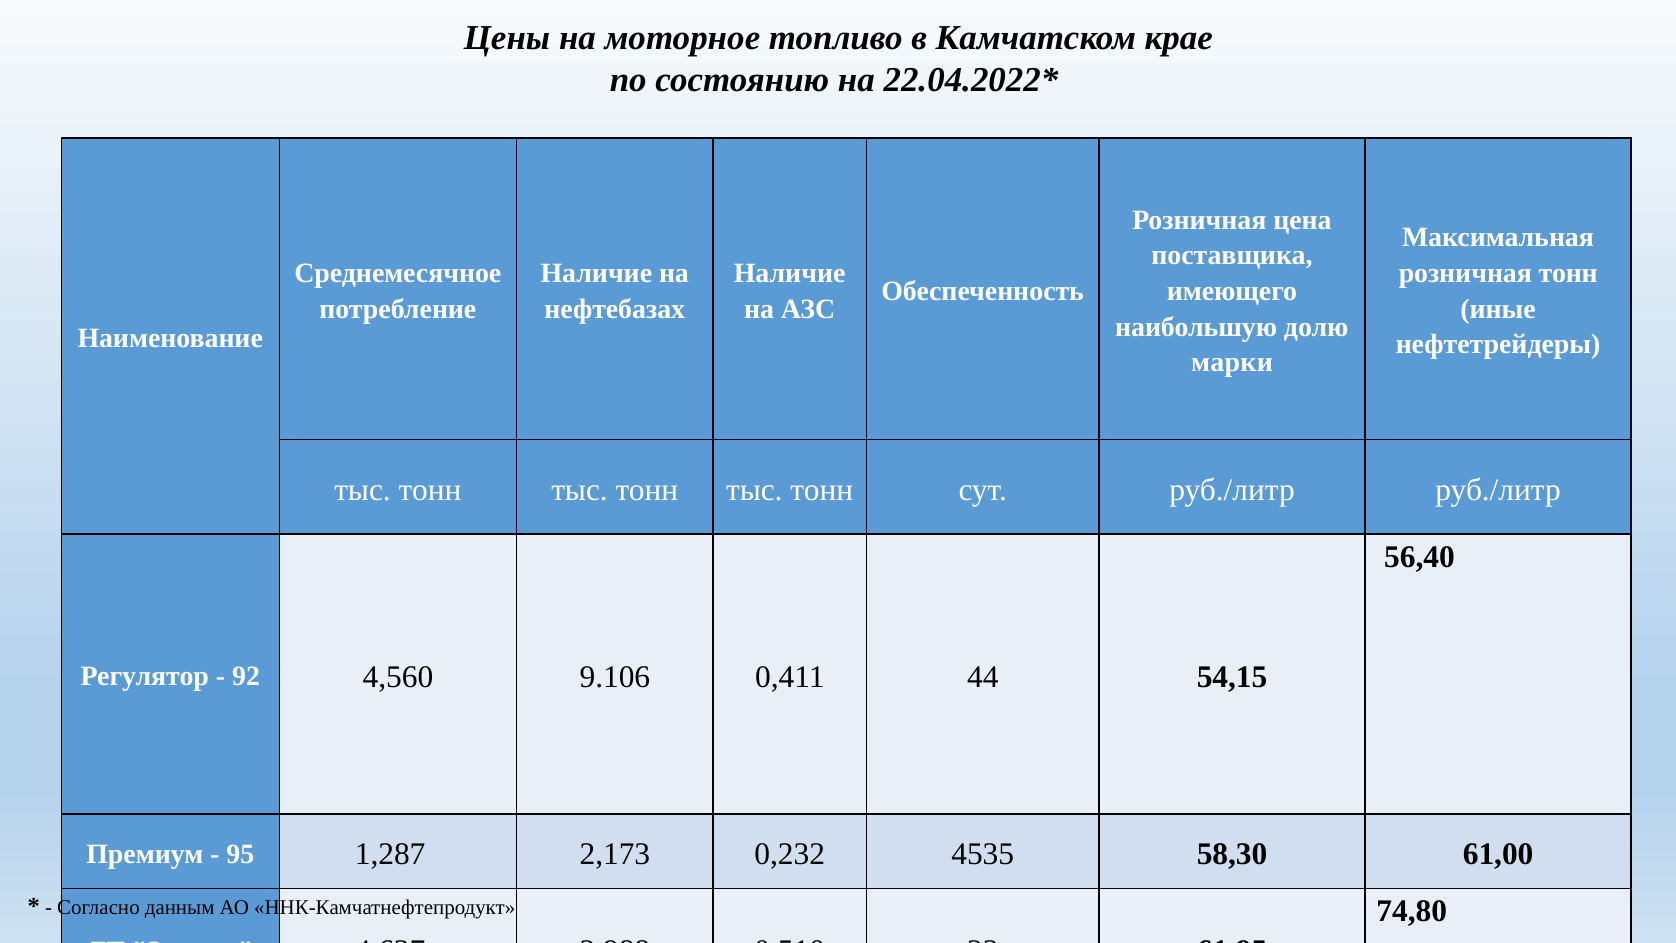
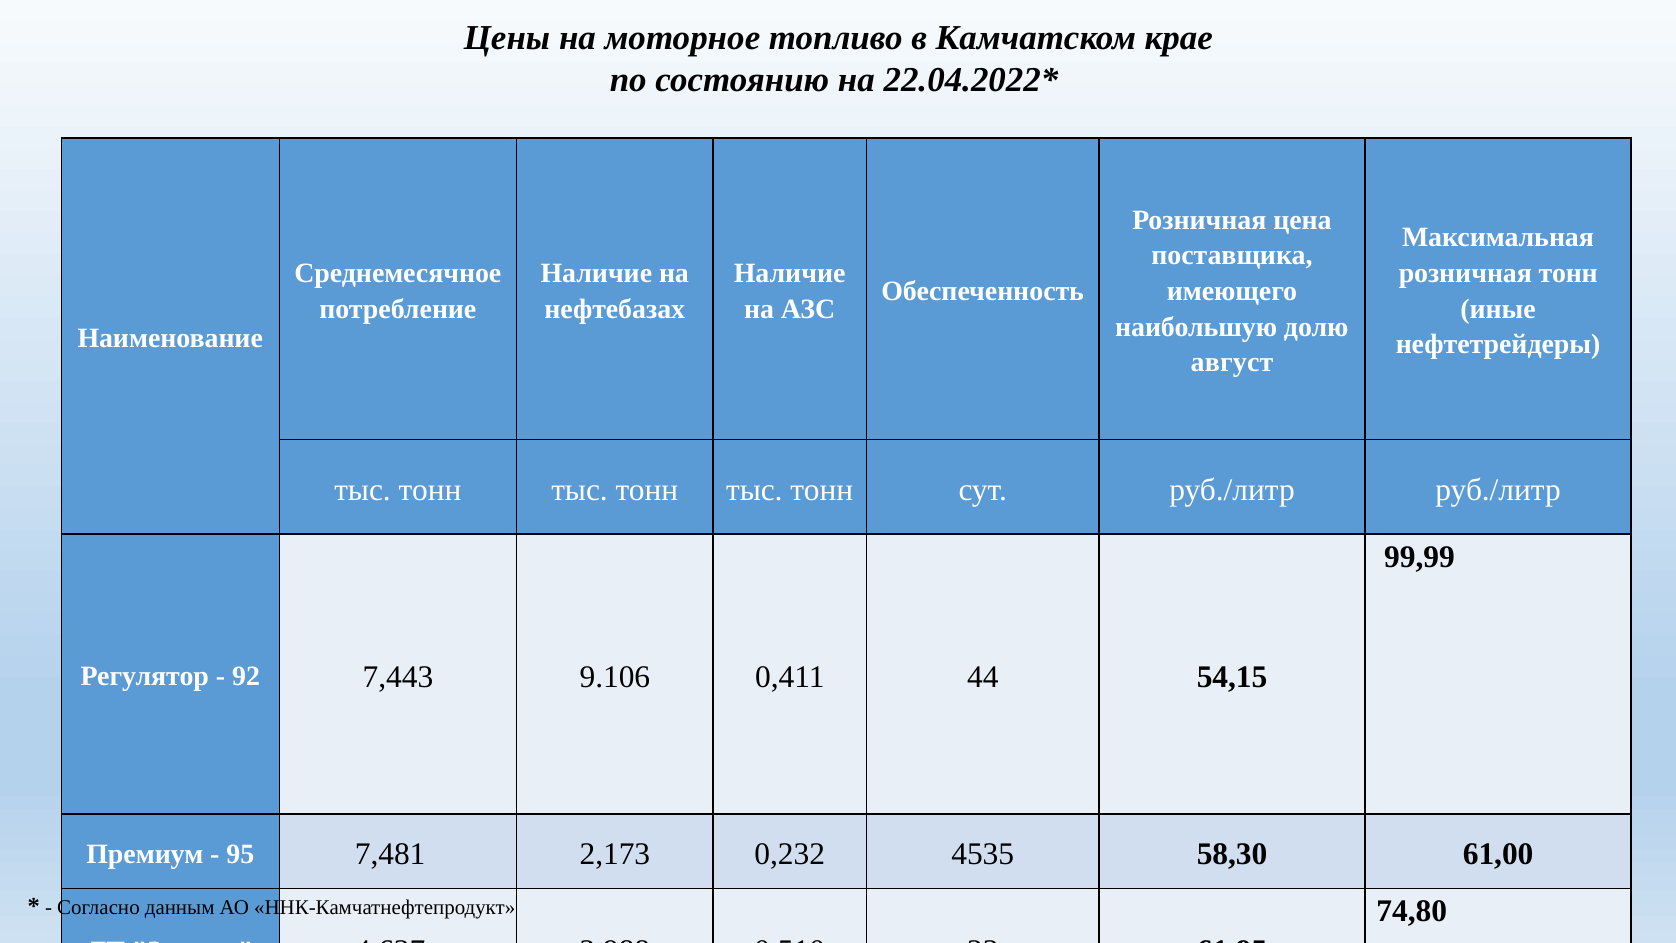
марки: марки -> август
56,40: 56,40 -> 99,99
4,560: 4,560 -> 7,443
1,287: 1,287 -> 7,481
